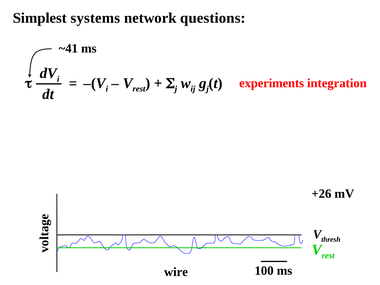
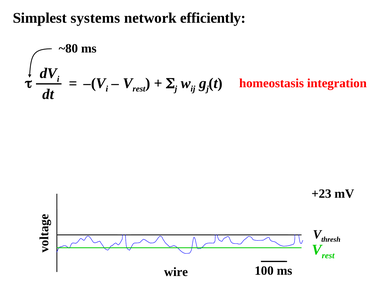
questions: questions -> efficiently
~41: ~41 -> ~80
experiments: experiments -> homeostasis
+26: +26 -> +23
